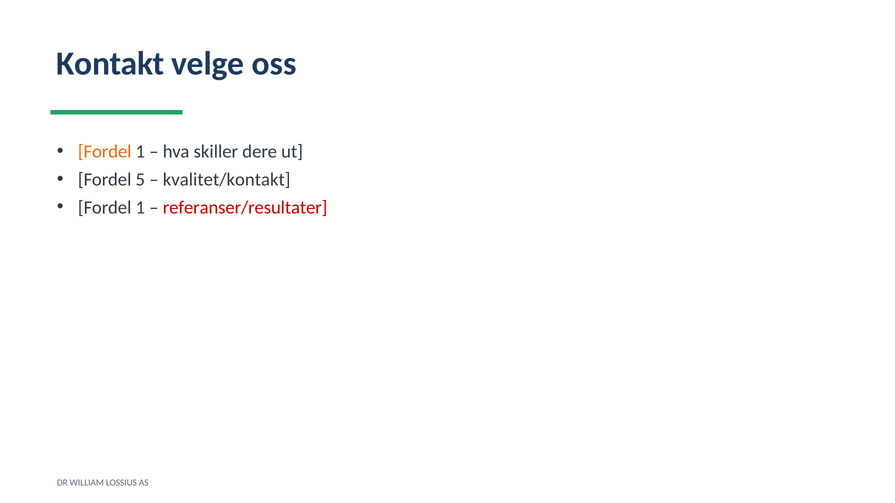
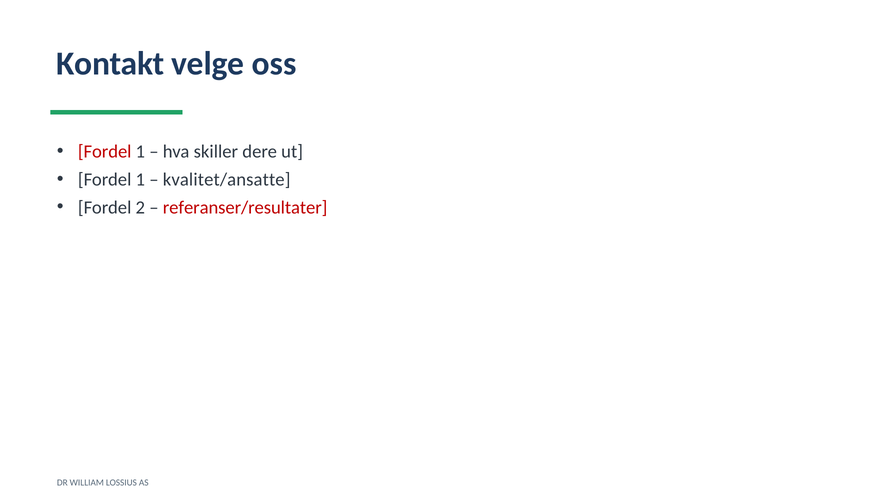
Fordel at (105, 152) colour: orange -> red
5 at (140, 180): 5 -> 1
kvalitet/kontakt: kvalitet/kontakt -> kvalitet/ansatte
1 at (140, 208): 1 -> 2
